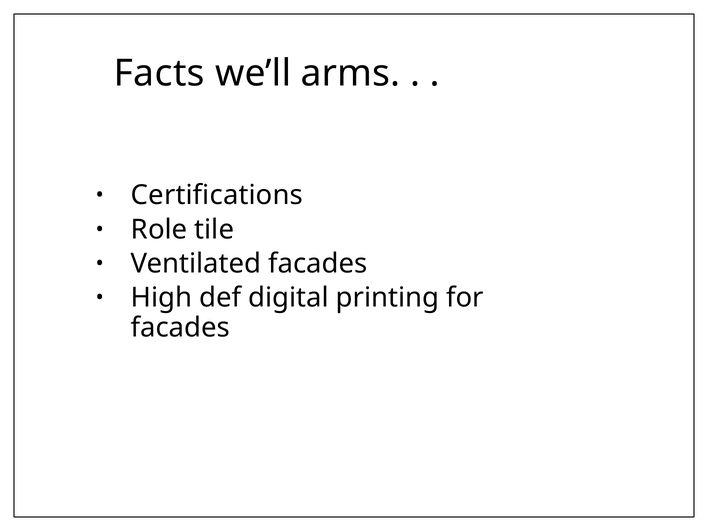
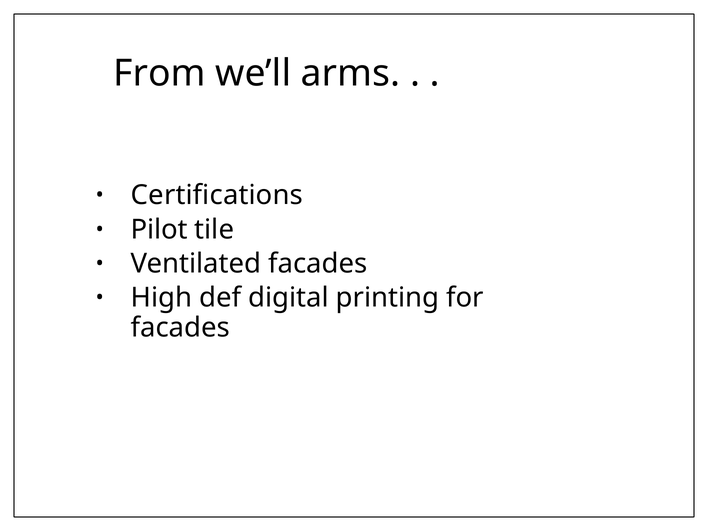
Facts: Facts -> From
Role: Role -> Pilot
